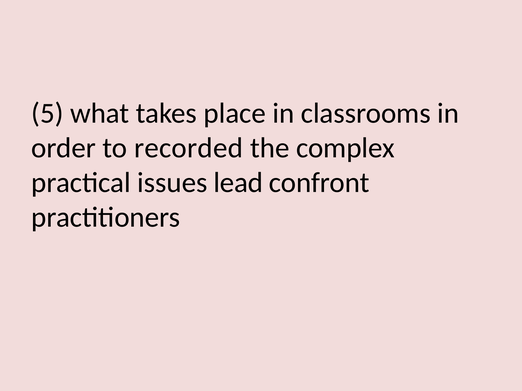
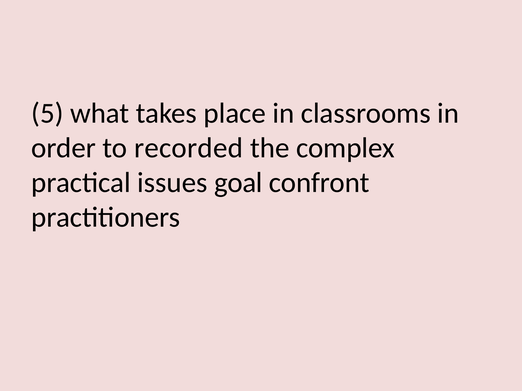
lead: lead -> goal
